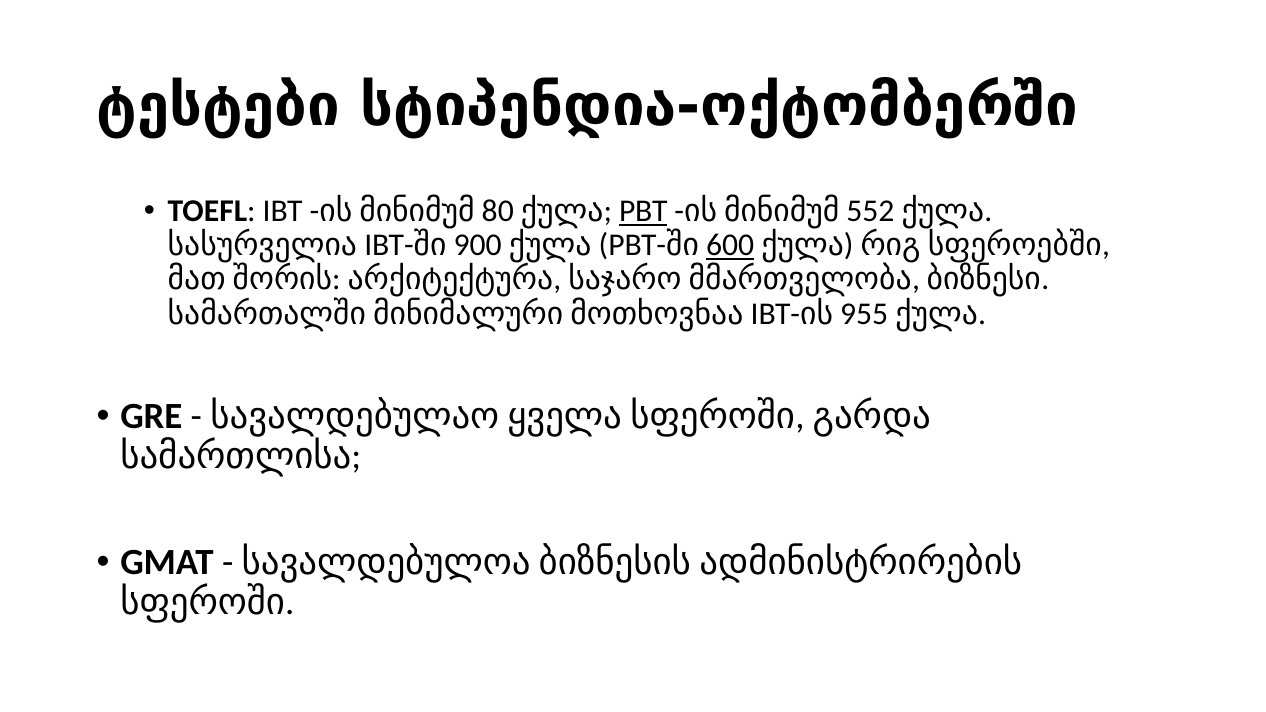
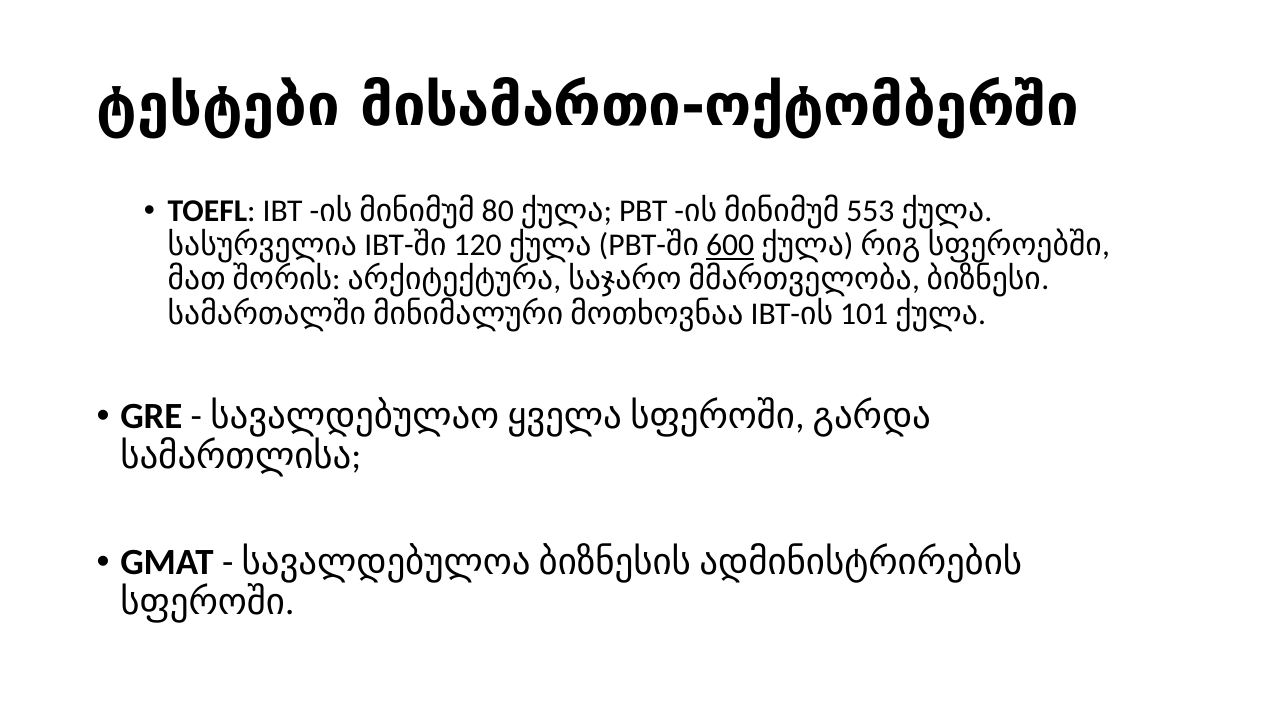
სტიპენდია-ოქტომბერში: სტიპენდია-ოქტომბერში -> მისამართი-ოქტომბერში
PBT underline: present -> none
552: 552 -> 553
900: 900 -> 120
955: 955 -> 101
